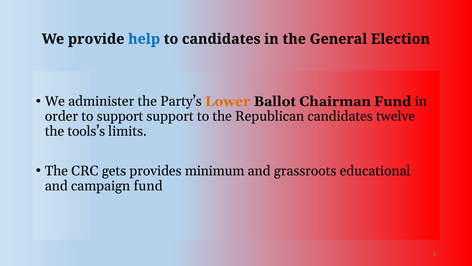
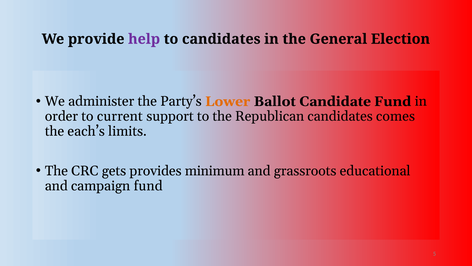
help colour: blue -> purple
Chairman: Chairman -> Candidate
to support: support -> current
twelve: twelve -> comes
tools’s: tools’s -> each’s
